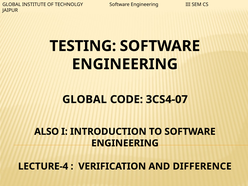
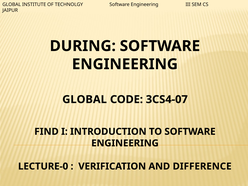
TESTING: TESTING -> DURING
ALSO: ALSO -> FIND
LECTURE-4: LECTURE-4 -> LECTURE-0
